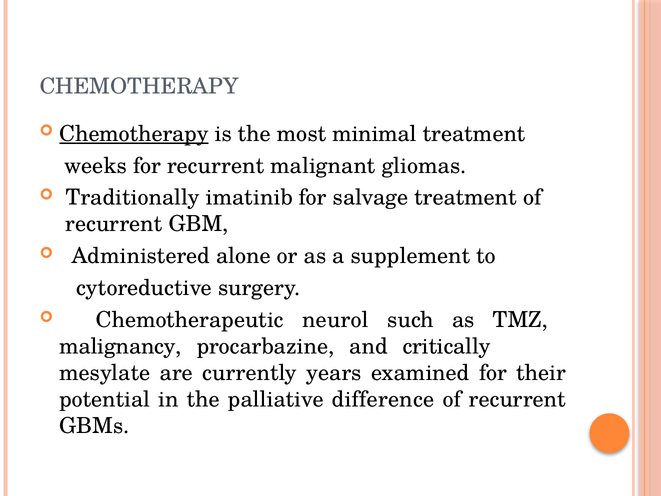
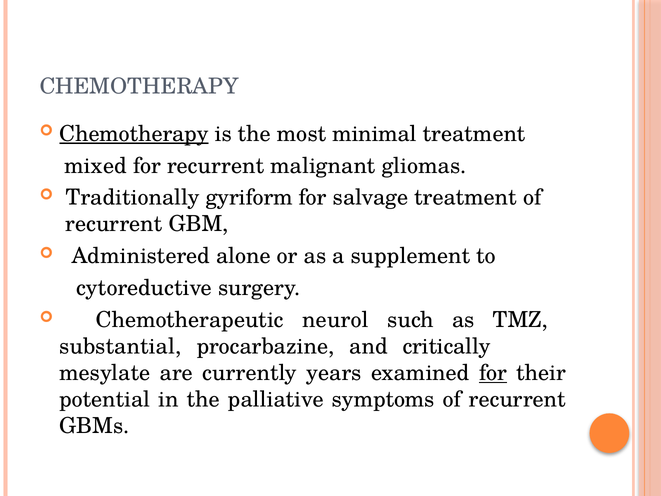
weeks: weeks -> mixed
imatinib: imatinib -> gyriform
malignancy: malignancy -> substantial
for at (493, 373) underline: none -> present
difference: difference -> symptoms
